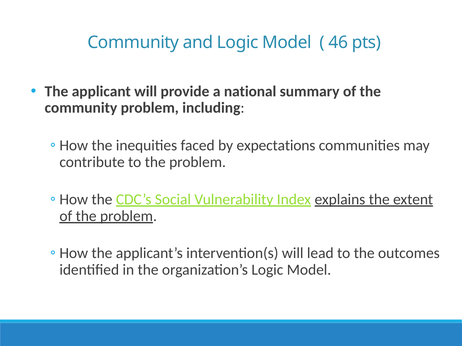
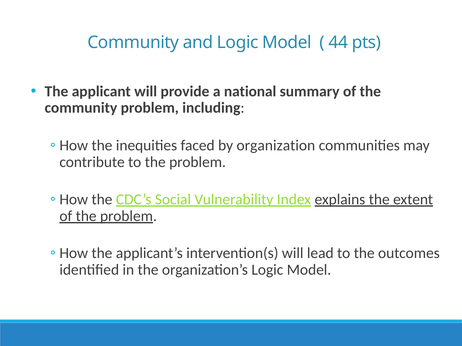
46: 46 -> 44
expectations: expectations -> organization
